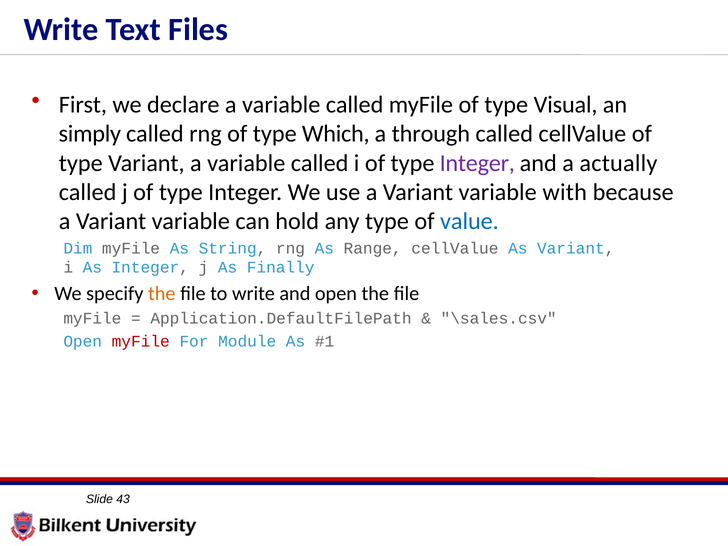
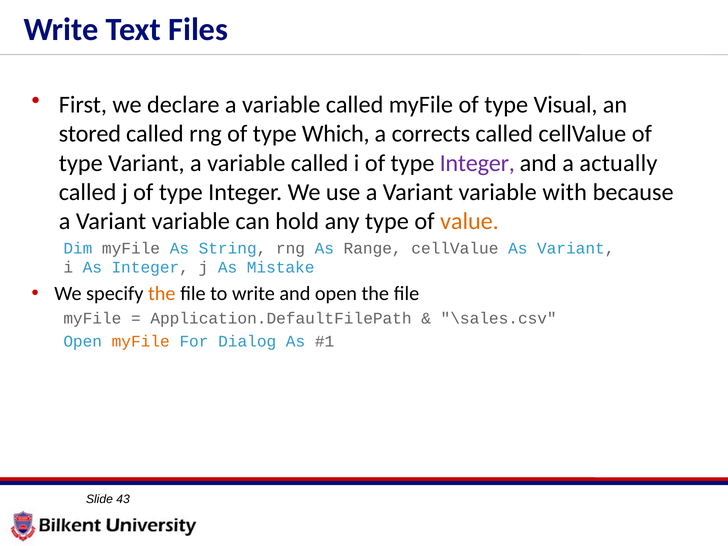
simply: simply -> stored
through: through -> corrects
value colour: blue -> orange
Finally: Finally -> Mistake
myFile at (141, 341) colour: red -> orange
Module: Module -> Dialog
